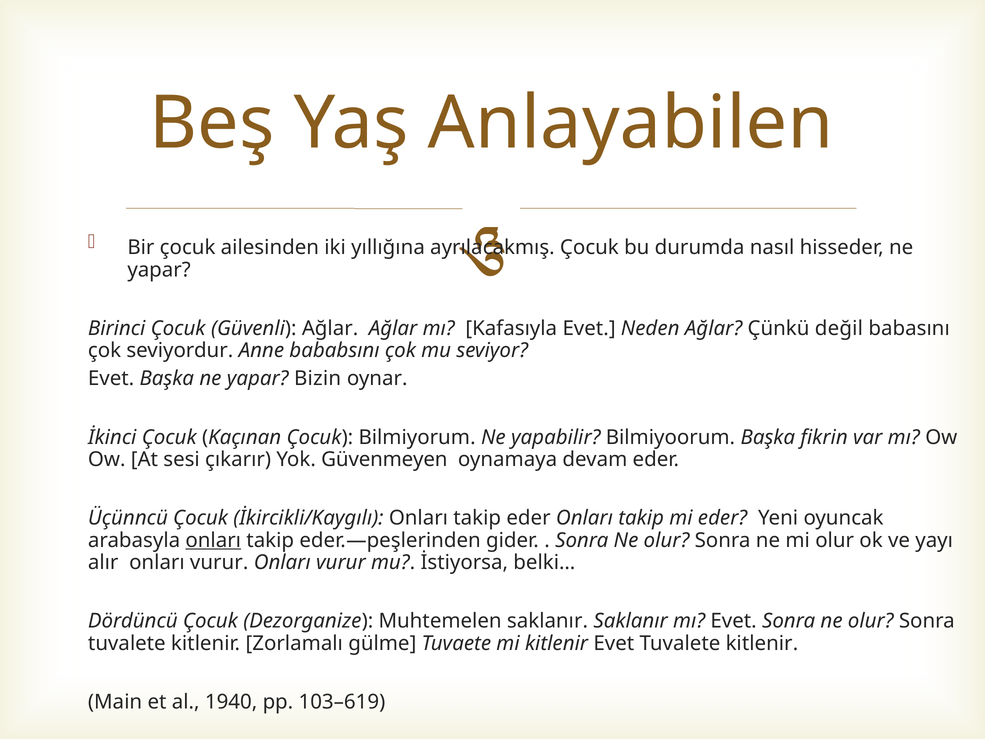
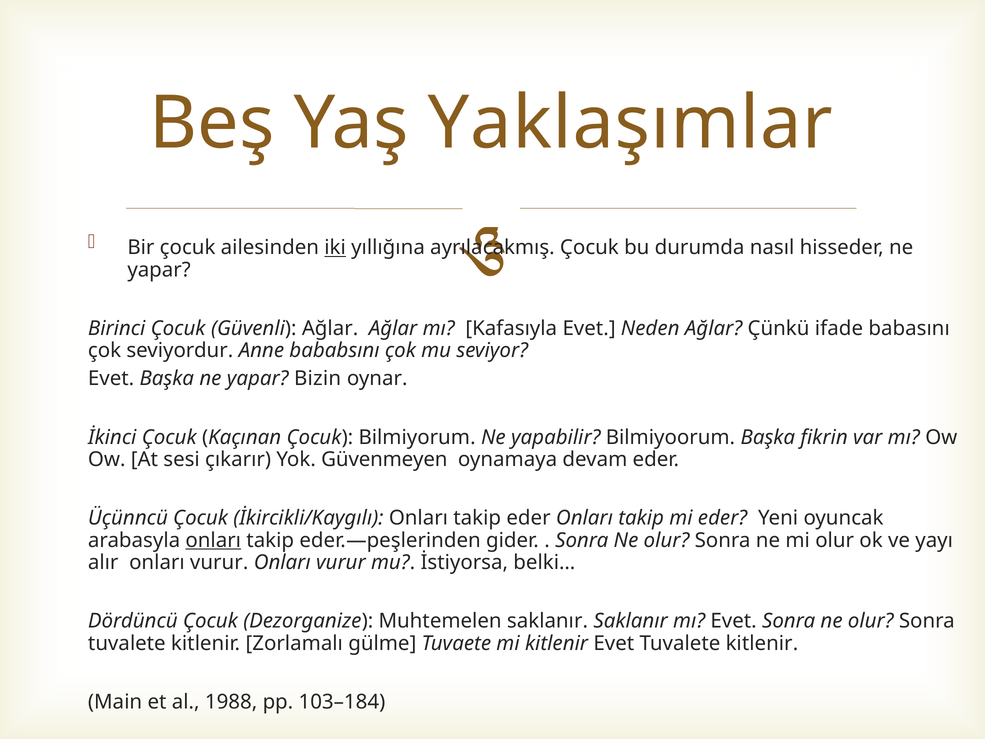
Anlayabilen: Anlayabilen -> Yaklaşımlar
iki underline: none -> present
değil: değil -> ifade
1940: 1940 -> 1988
103–619: 103–619 -> 103–184
